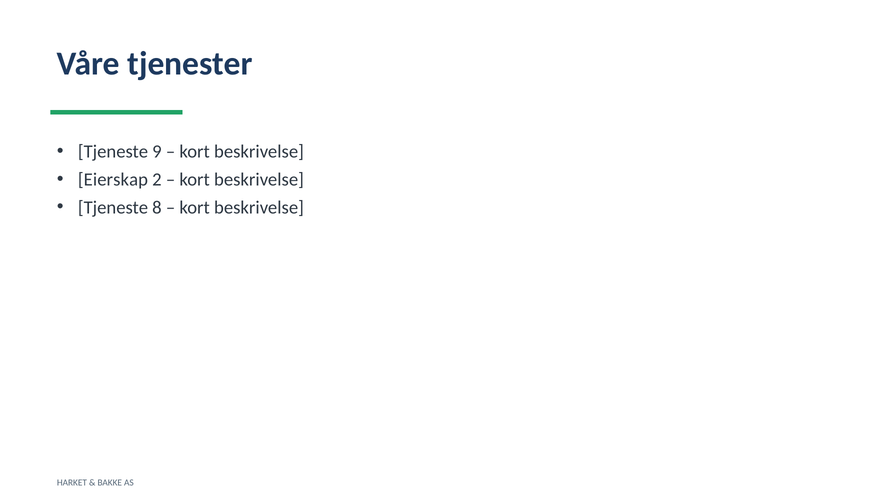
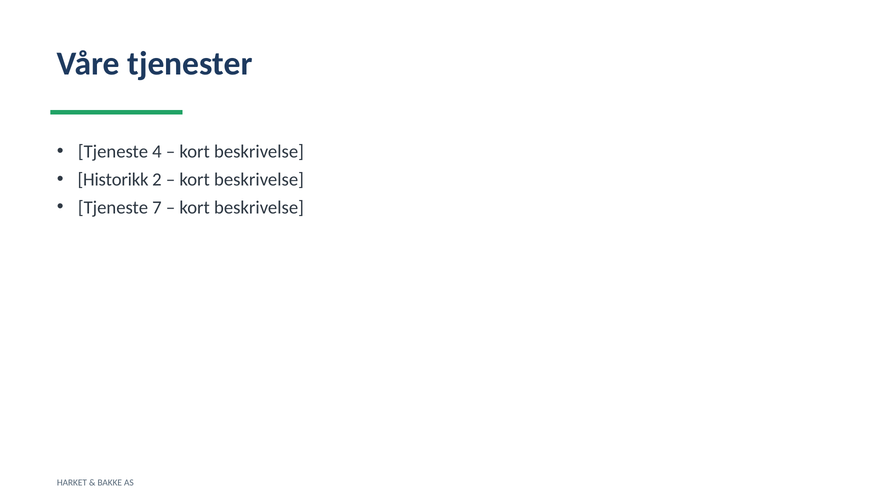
9: 9 -> 4
Eierskap: Eierskap -> Historikk
8: 8 -> 7
